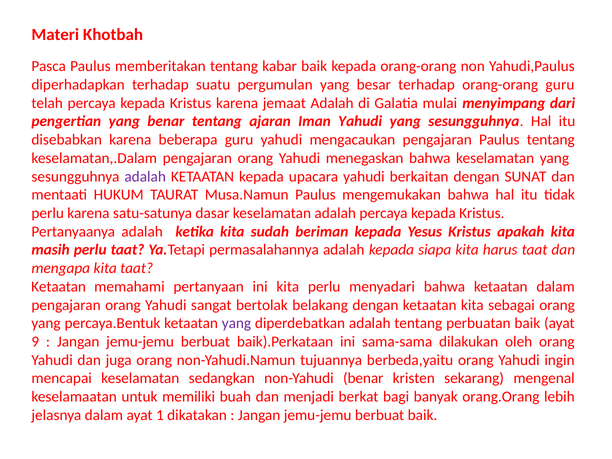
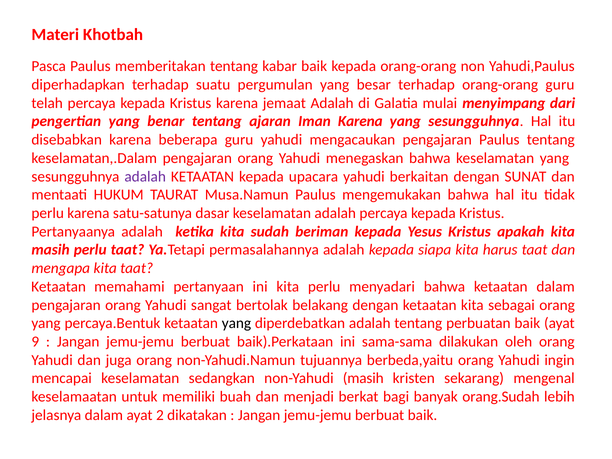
Iman Yahudi: Yahudi -> Karena
yang at (236, 323) colour: purple -> black
non-Yahudi benar: benar -> masih
orang.Orang: orang.Orang -> orang.Sudah
1: 1 -> 2
